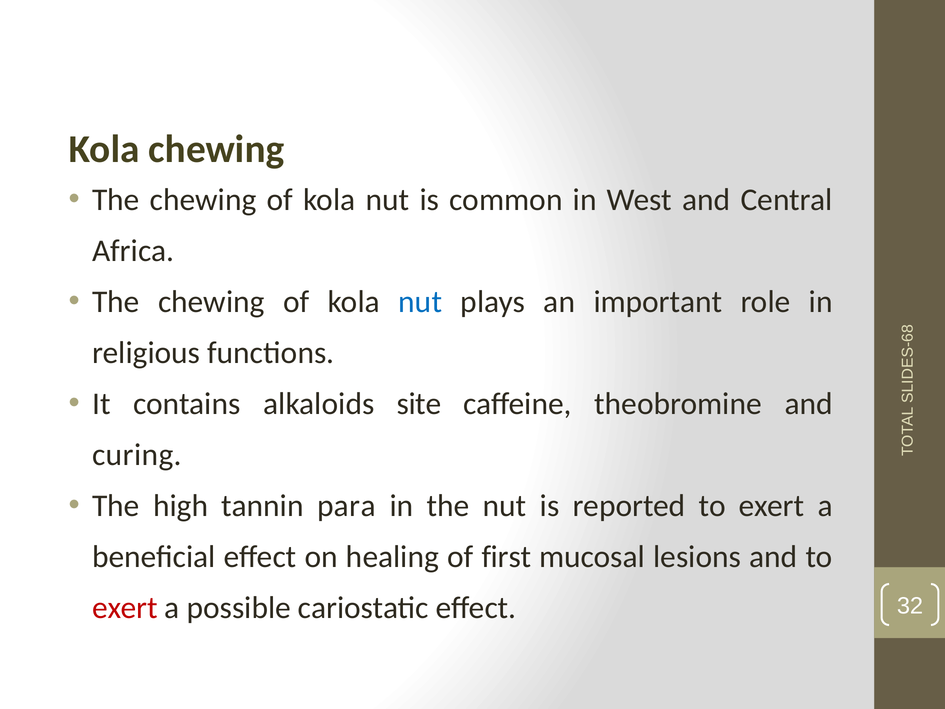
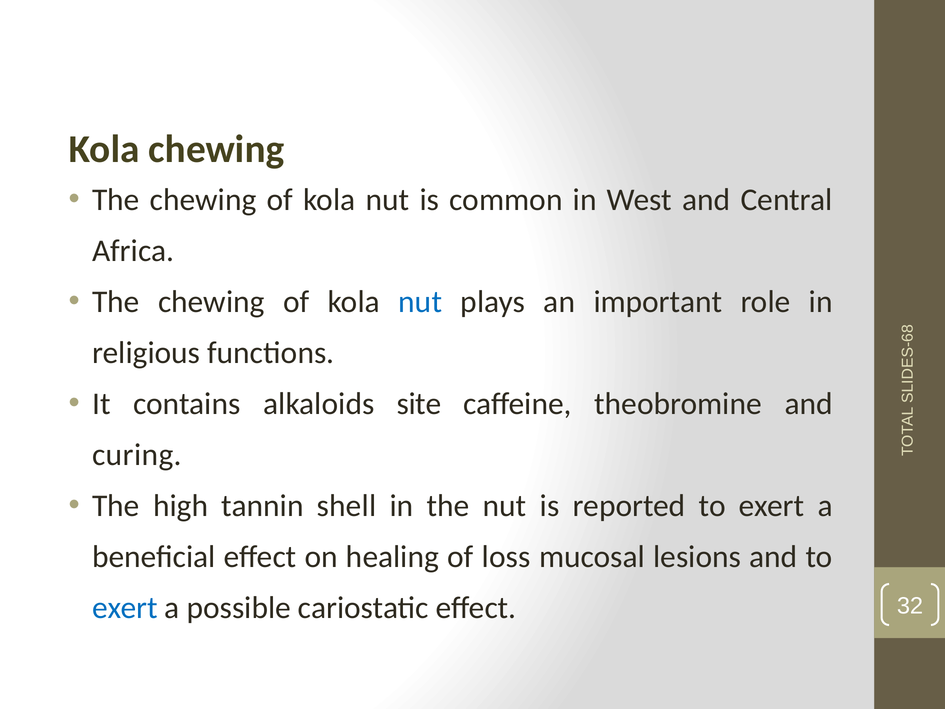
para: para -> shell
first: first -> loss
exert at (125, 608) colour: red -> blue
